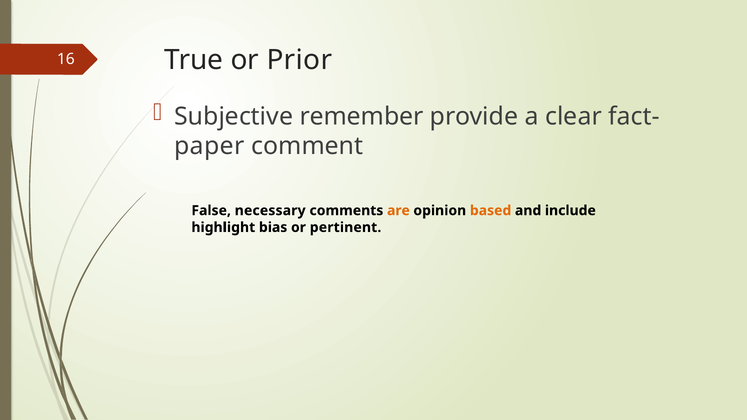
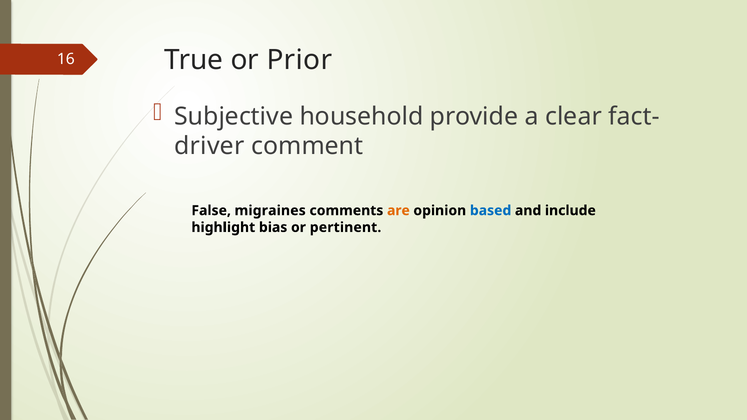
remember: remember -> household
paper: paper -> driver
necessary: necessary -> migraines
based colour: orange -> blue
